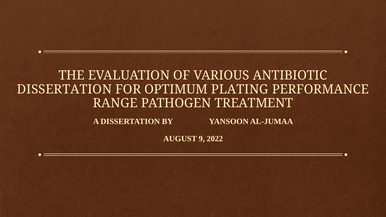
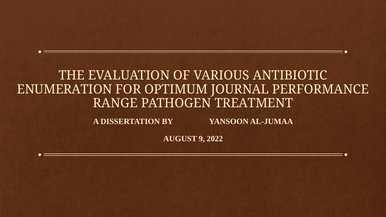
DISSERTATION at (64, 89): DISSERTATION -> ENUMERATION
PLATING: PLATING -> JOURNAL
